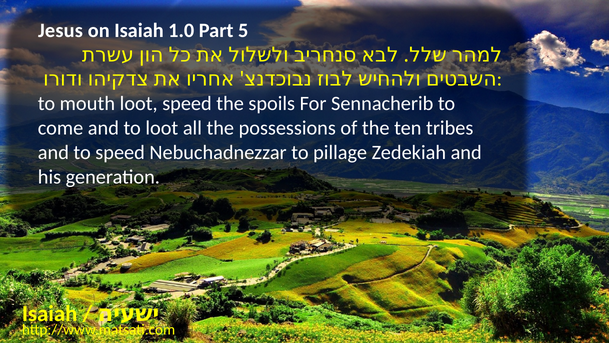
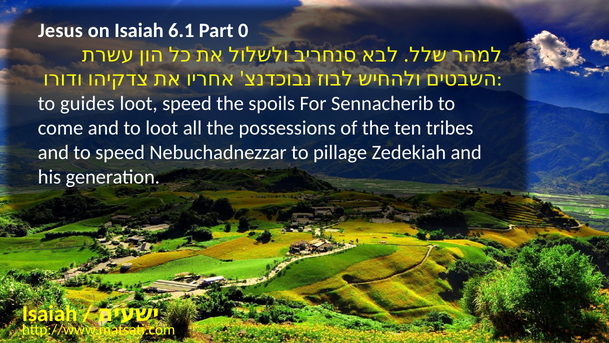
1.0: 1.0 -> 6.1
5: 5 -> 0
mouth: mouth -> guides
